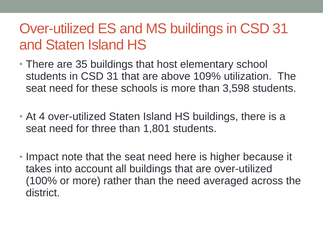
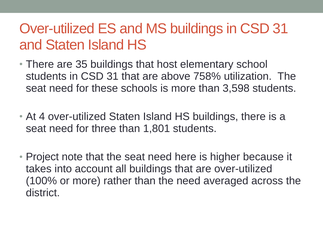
109%: 109% -> 758%
Impact: Impact -> Project
